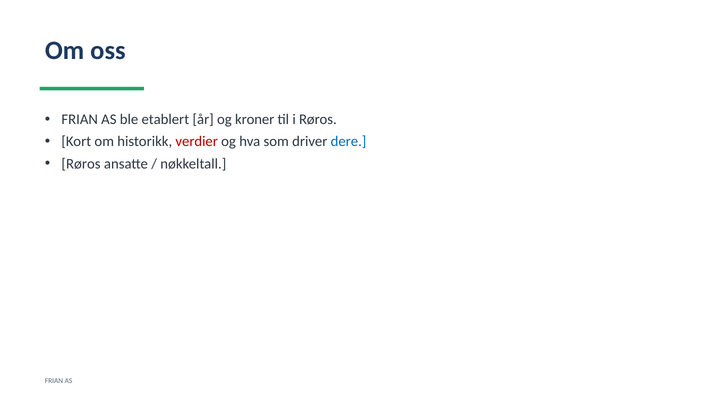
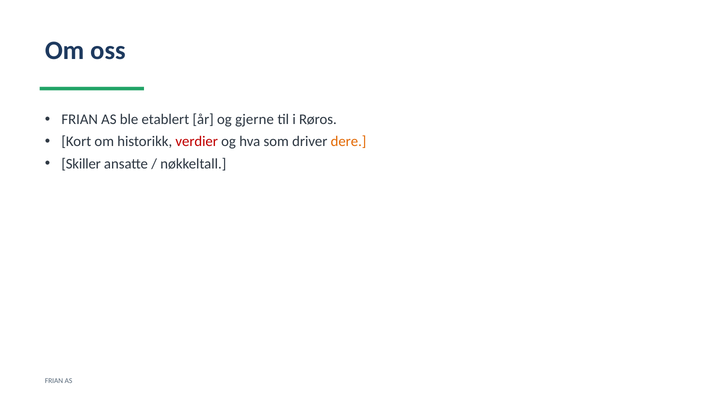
kroner: kroner -> gjerne
dere colour: blue -> orange
Røros at (81, 164): Røros -> Skiller
